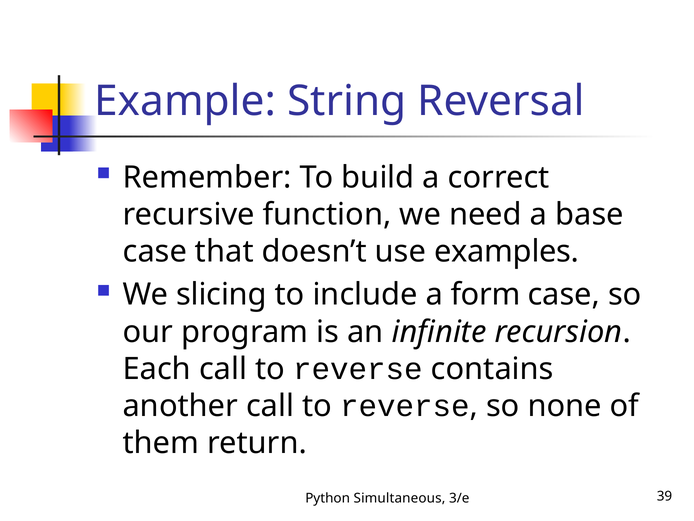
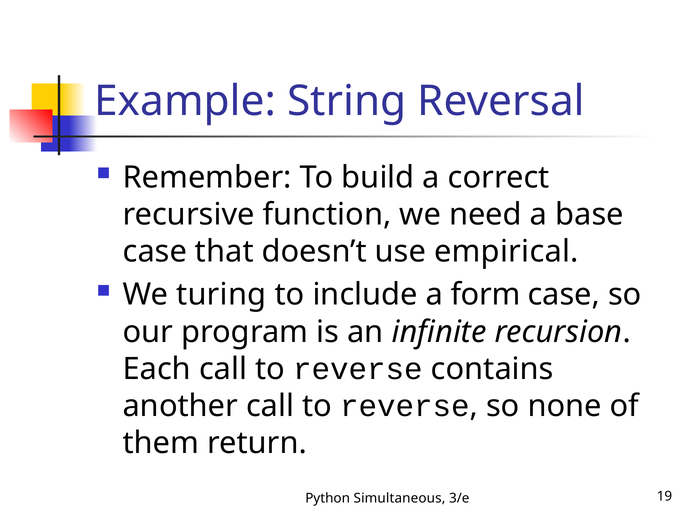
examples: examples -> empirical
slicing: slicing -> turing
39: 39 -> 19
